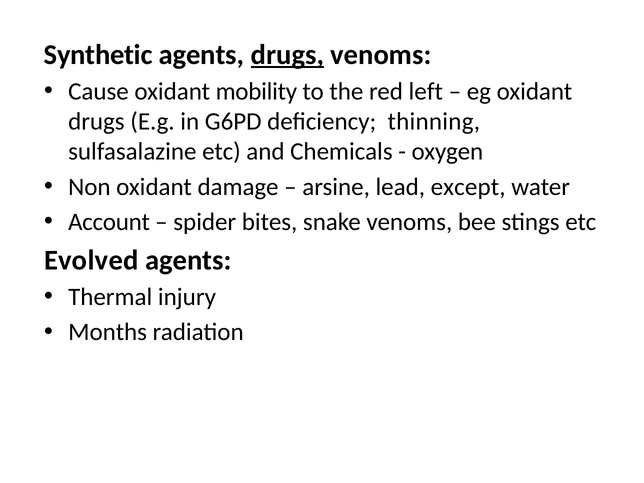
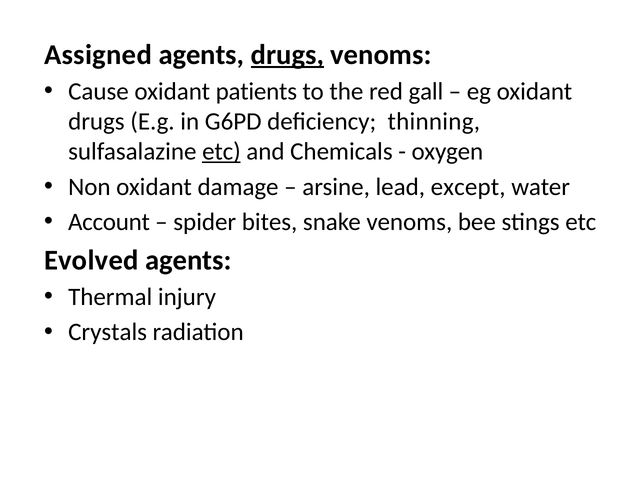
Synthetic: Synthetic -> Assigned
mobility: mobility -> patients
left: left -> gall
etc at (221, 152) underline: none -> present
Months: Months -> Crystals
